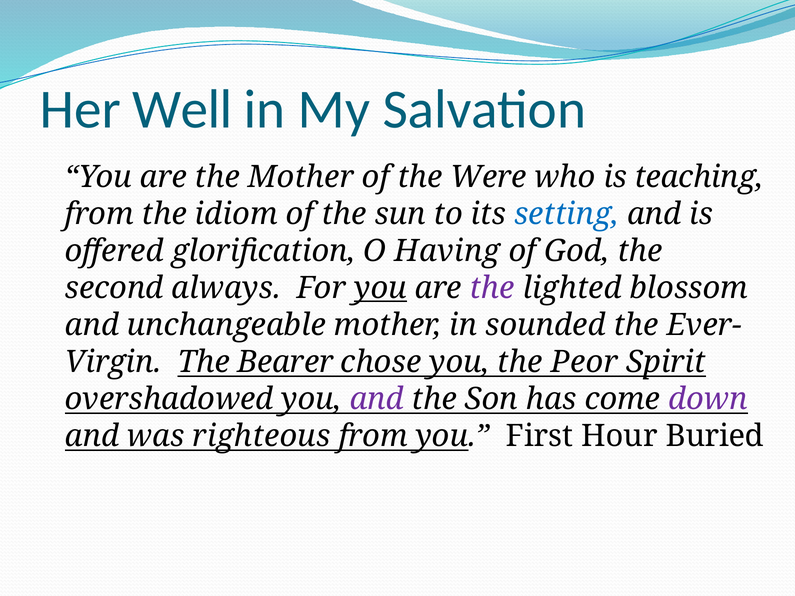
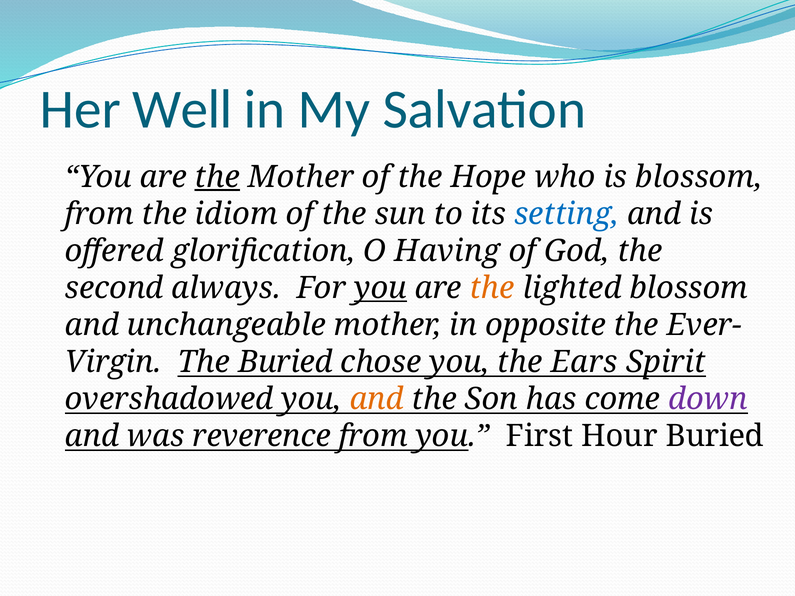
the at (217, 177) underline: none -> present
Were: Were -> Hope
is teaching: teaching -> blossom
the at (492, 288) colour: purple -> orange
sounded: sounded -> opposite
The Bearer: Bearer -> Buried
Peor: Peor -> Ears
and at (377, 399) colour: purple -> orange
righteous: righteous -> reverence
